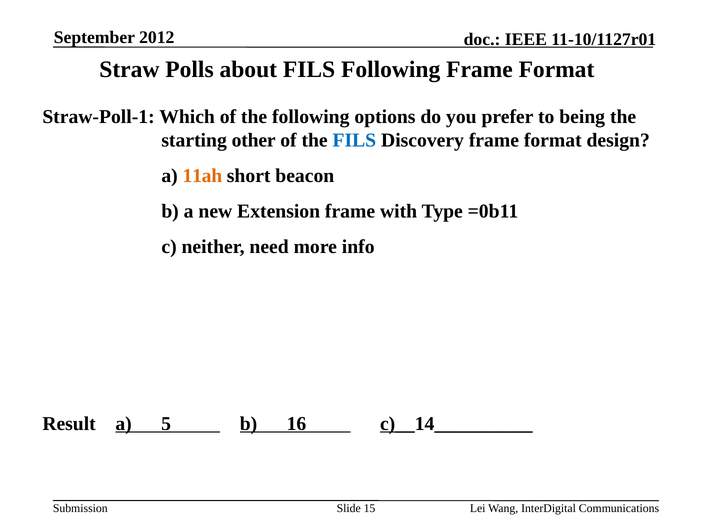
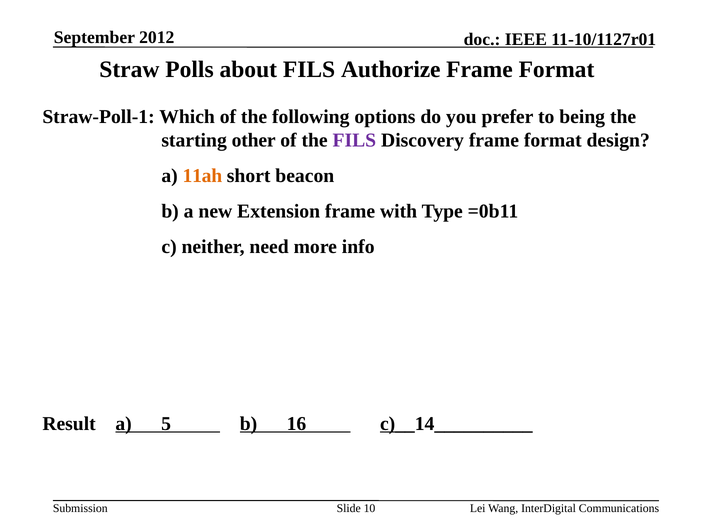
FILS Following: Following -> Authorize
FILS at (354, 140) colour: blue -> purple
15: 15 -> 10
